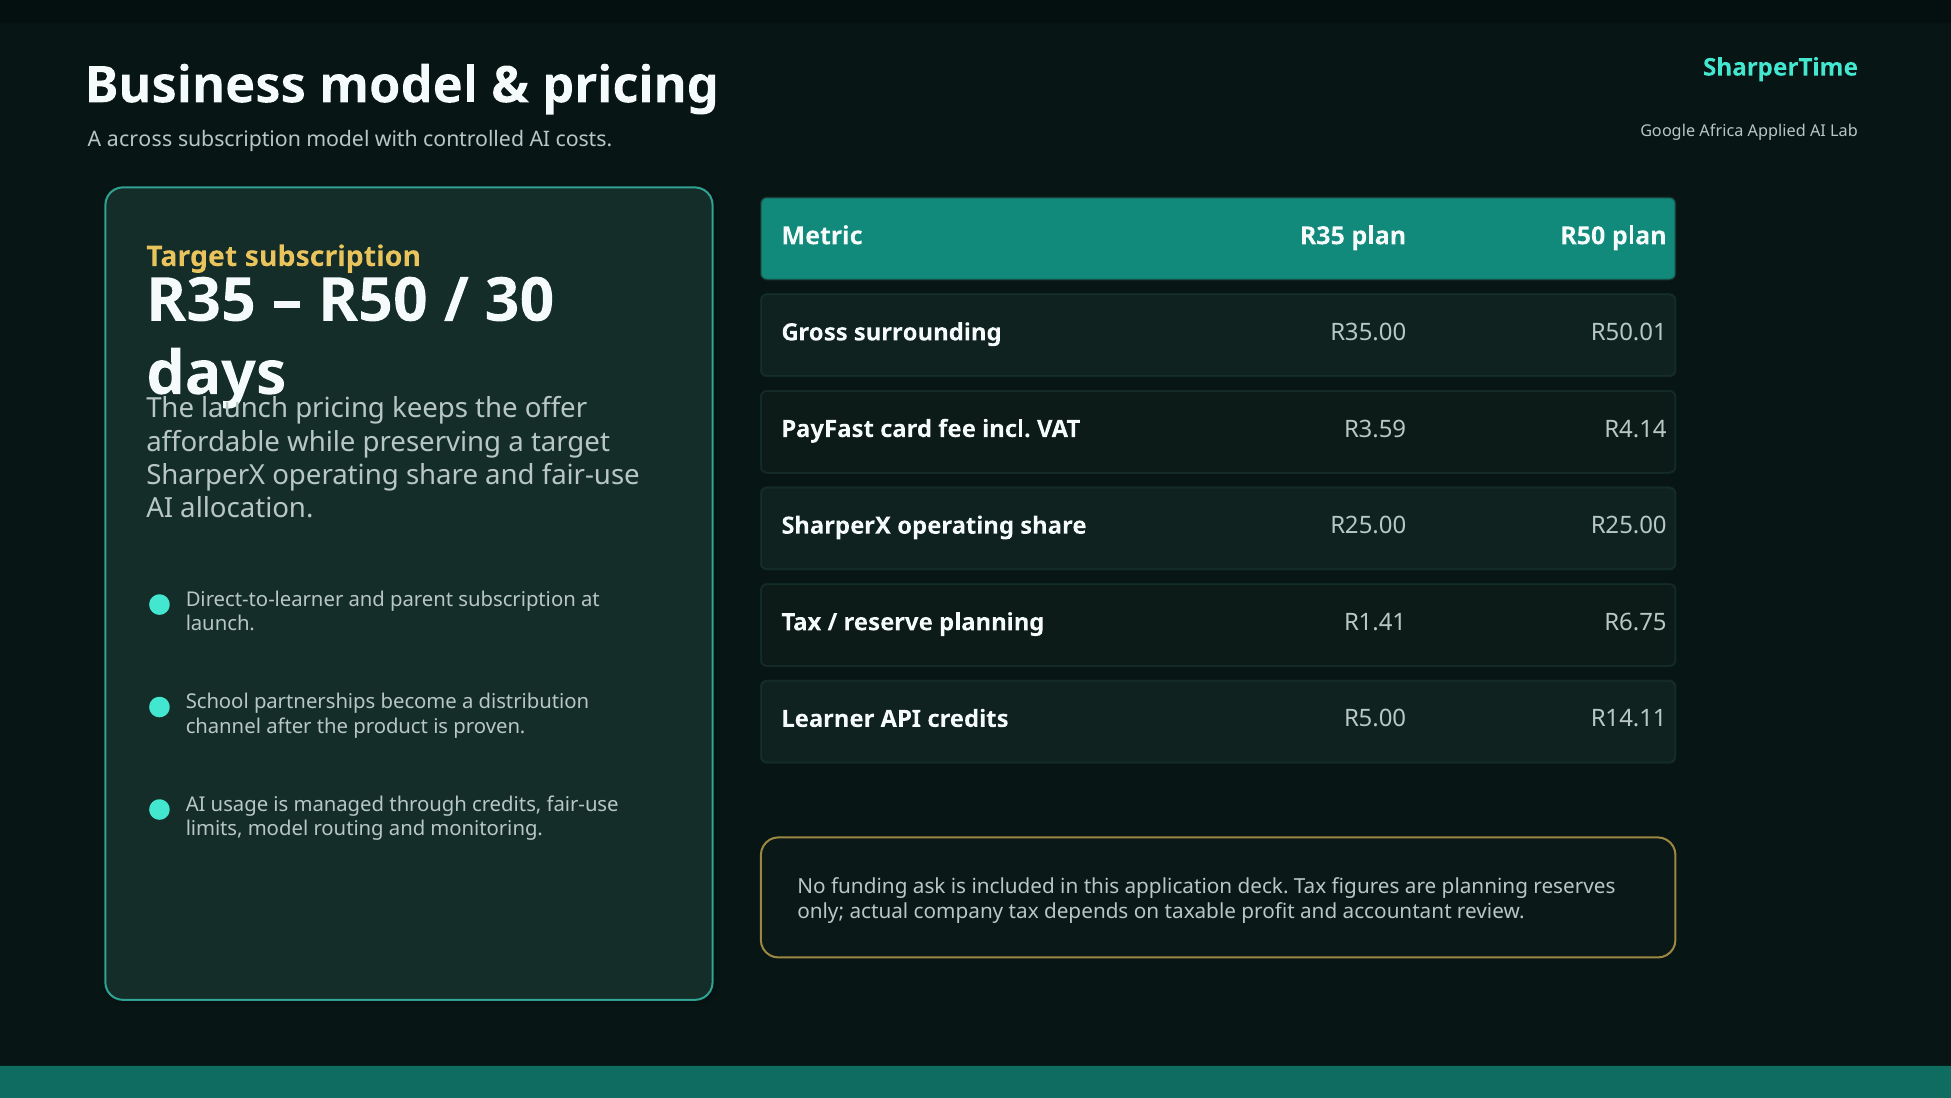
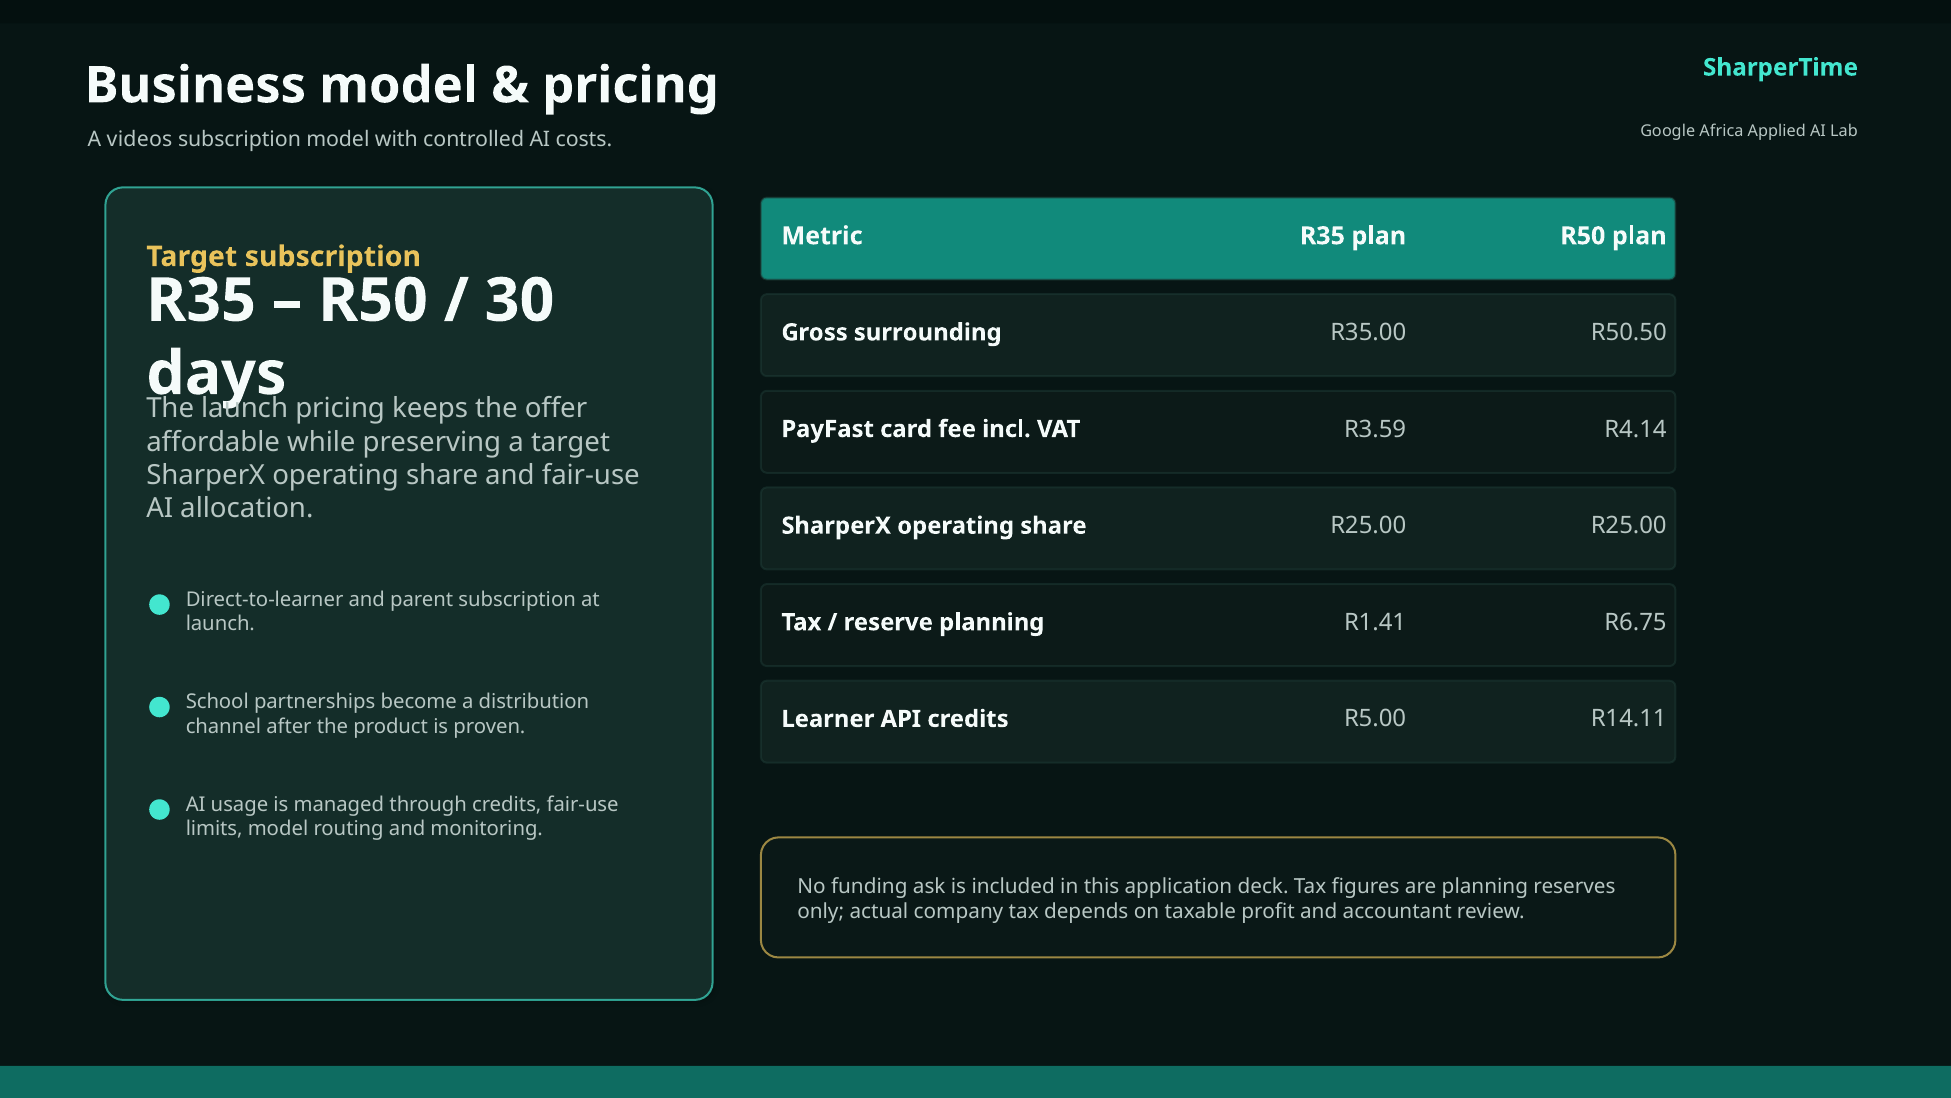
across: across -> videos
R50.01: R50.01 -> R50.50
